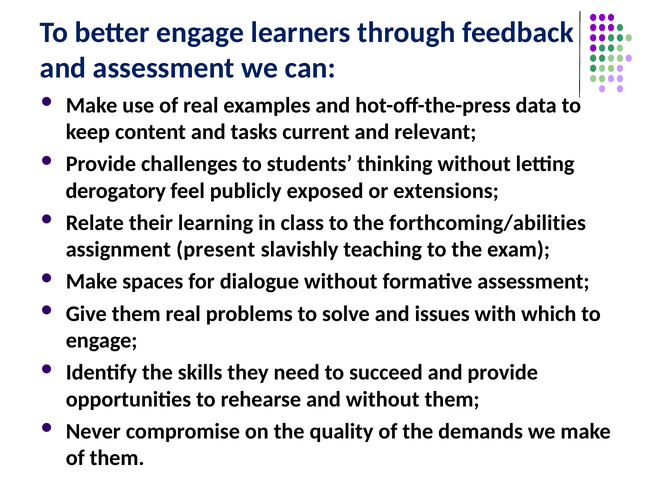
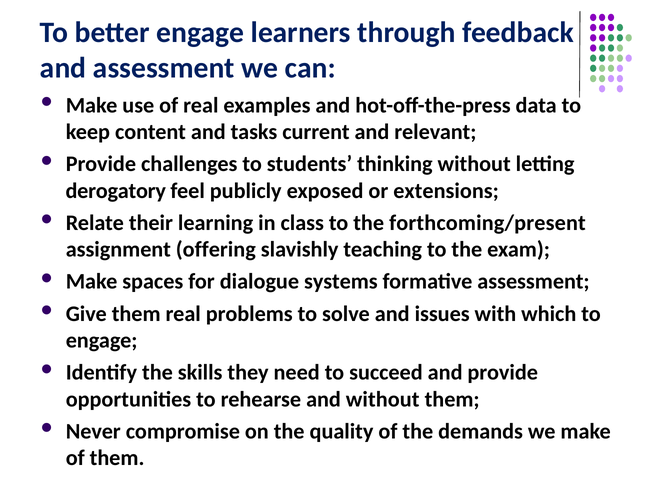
forthcoming/abilities: forthcoming/abilities -> forthcoming/present
present: present -> offering
dialogue without: without -> systems
